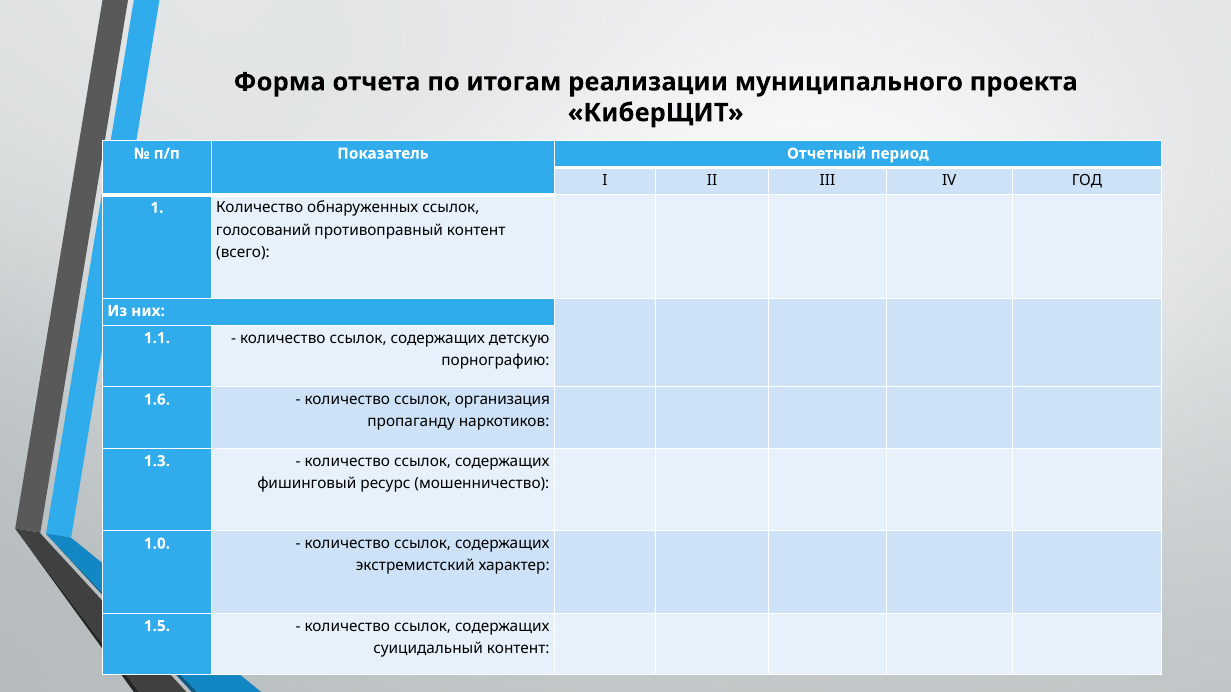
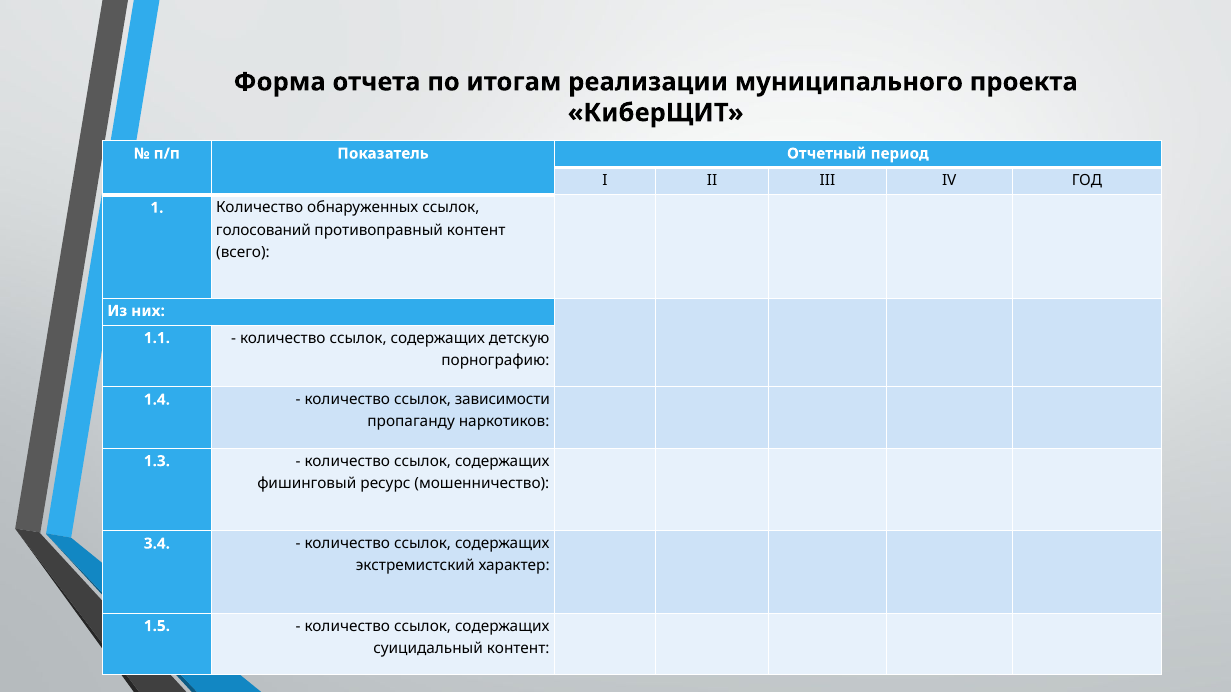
1.6: 1.6 -> 1.4
организация: организация -> зависимости
1.0: 1.0 -> 3.4
